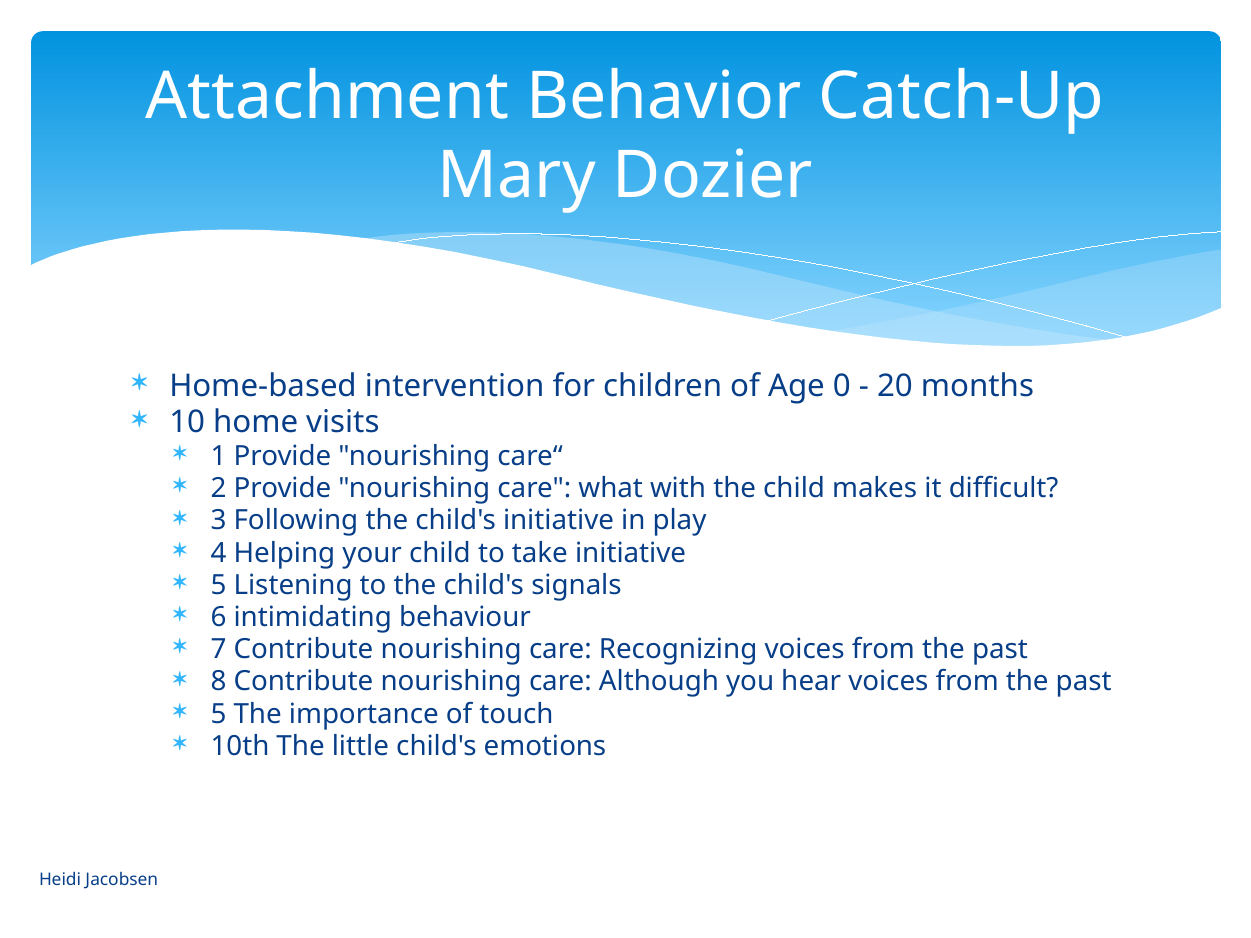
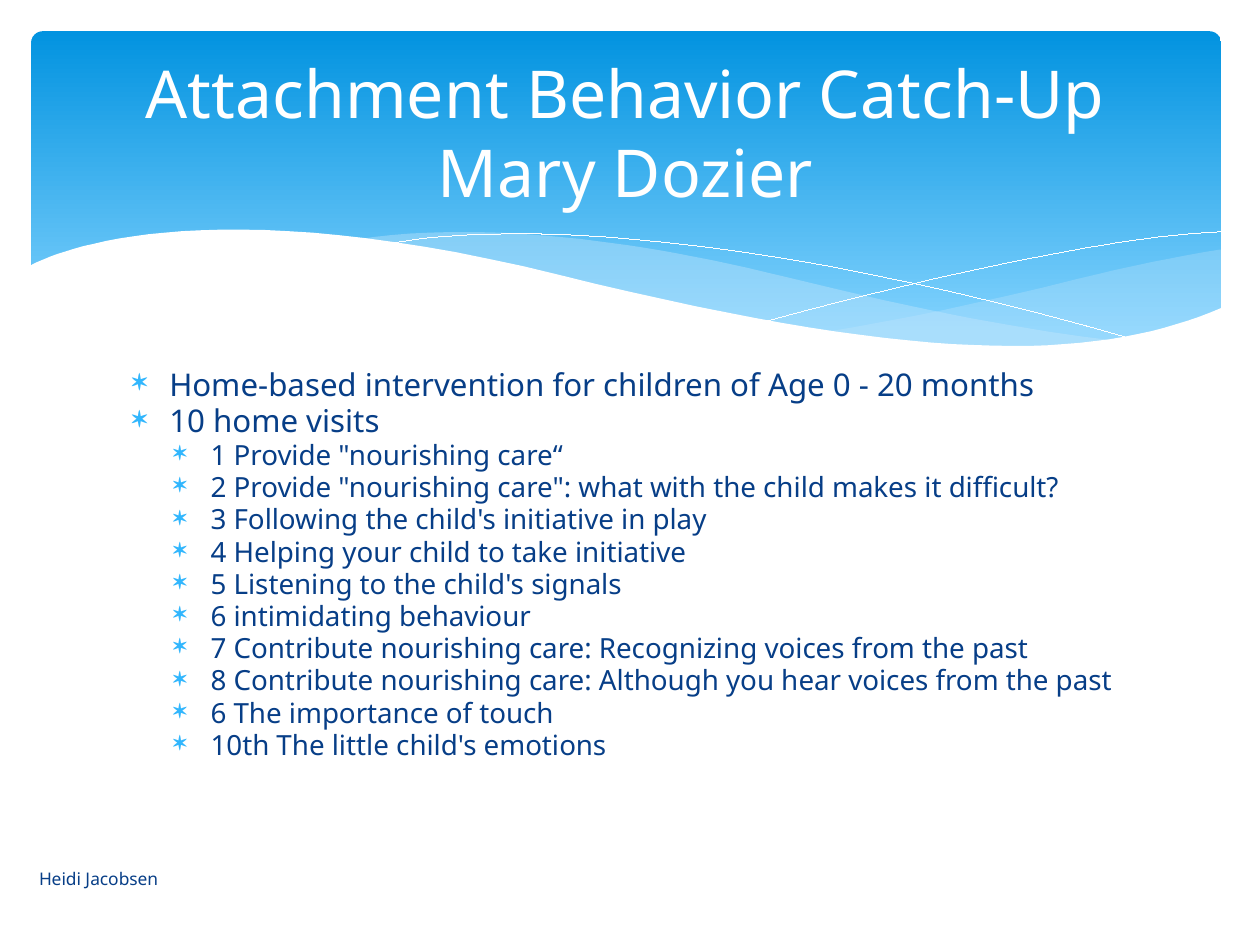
5 at (219, 714): 5 -> 6
